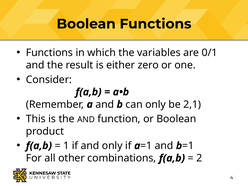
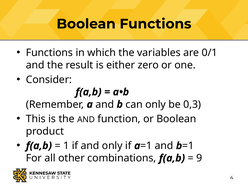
2,1: 2,1 -> 0,3
2: 2 -> 9
